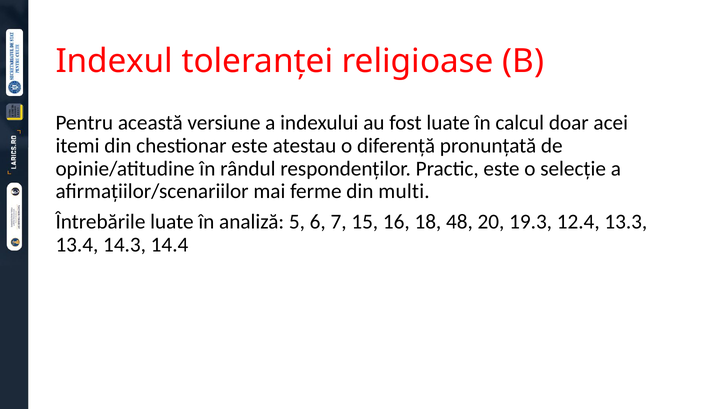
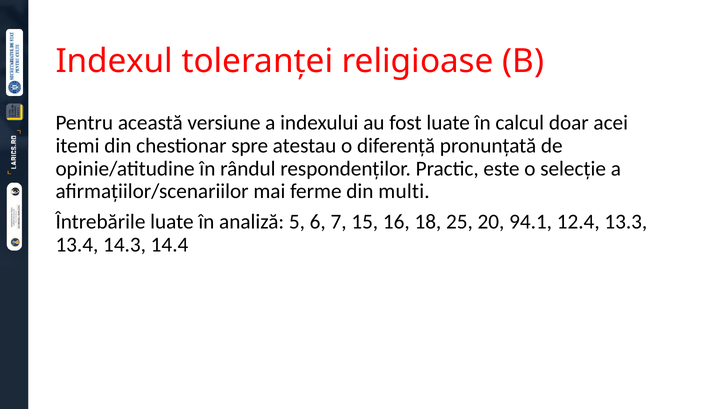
chestionar este: este -> spre
48: 48 -> 25
19.3: 19.3 -> 94.1
